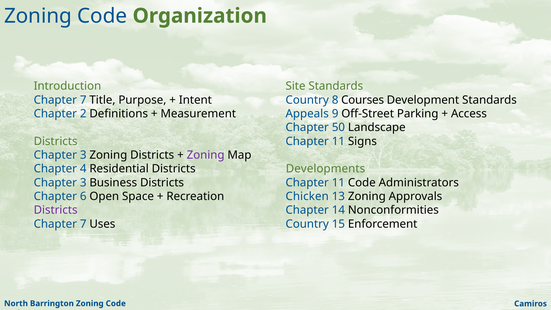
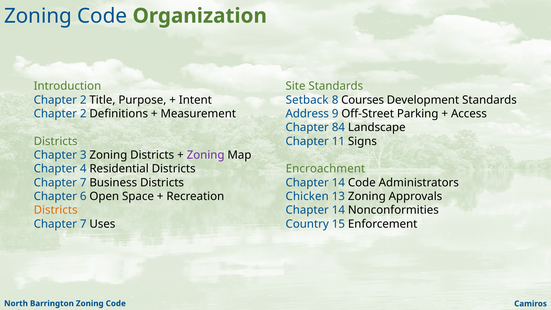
7 at (83, 100): 7 -> 2
Country at (307, 100): Country -> Setback
Appeals: Appeals -> Address
50: 50 -> 84
Developments: Developments -> Encroachment
3 at (83, 183): 3 -> 7
11 at (338, 183): 11 -> 14
Districts at (56, 210) colour: purple -> orange
